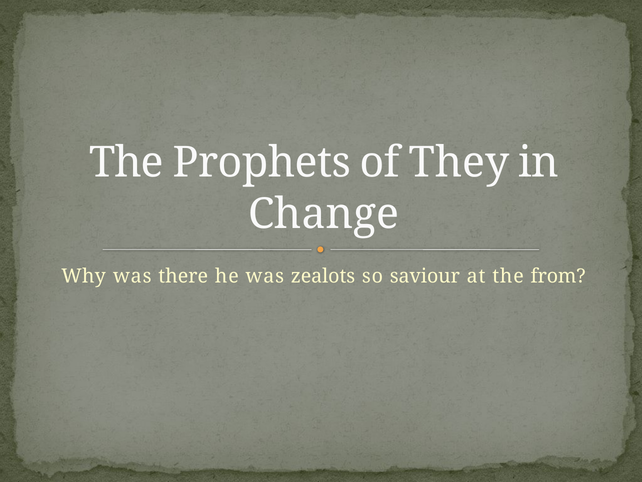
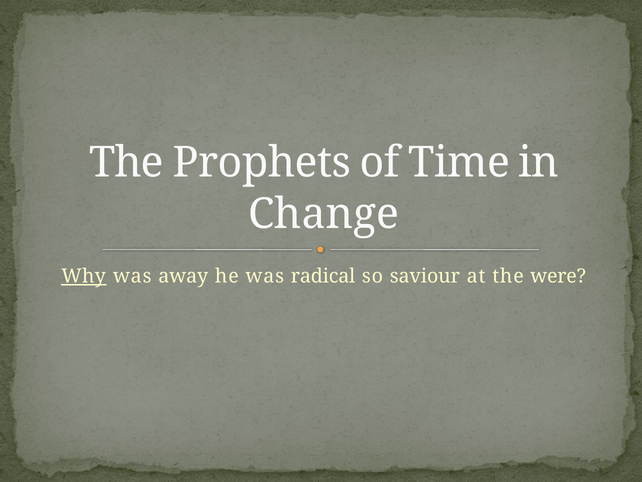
They: They -> Time
Why underline: none -> present
there: there -> away
zealots: zealots -> radical
from: from -> were
